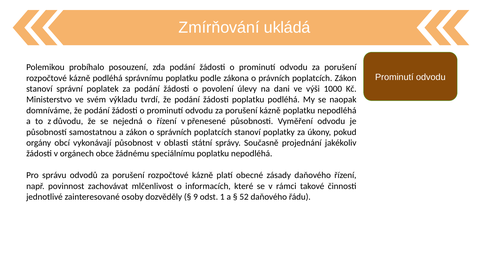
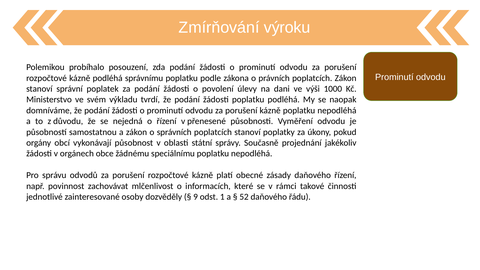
ukládá: ukládá -> výroku
